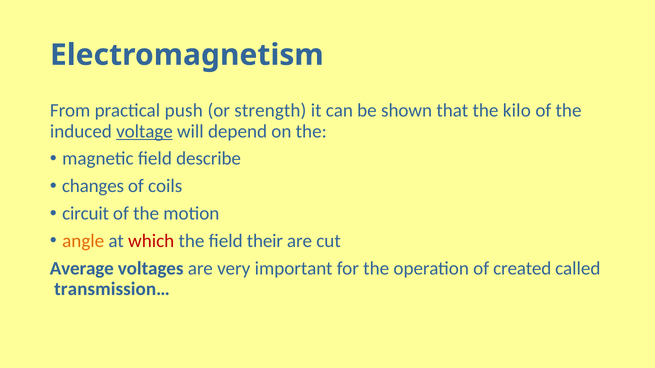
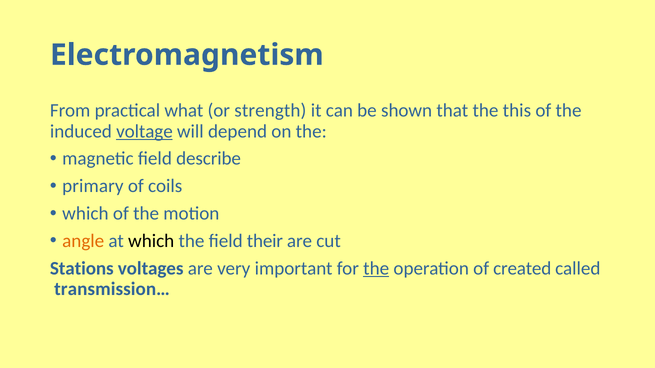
push: push -> what
kilo: kilo -> this
changes: changes -> primary
circuit at (86, 214): circuit -> which
which at (151, 241) colour: red -> black
Average: Average -> Stations
the at (376, 269) underline: none -> present
